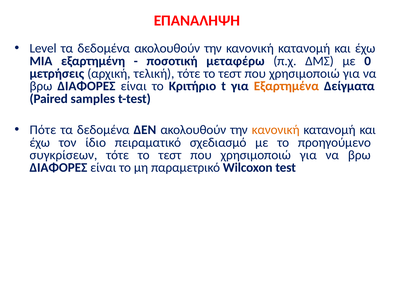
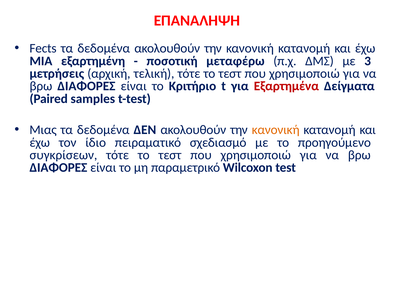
Level: Level -> Fects
0: 0 -> 3
Εξαρτημένα colour: orange -> red
Πότε: Πότε -> Μιας
